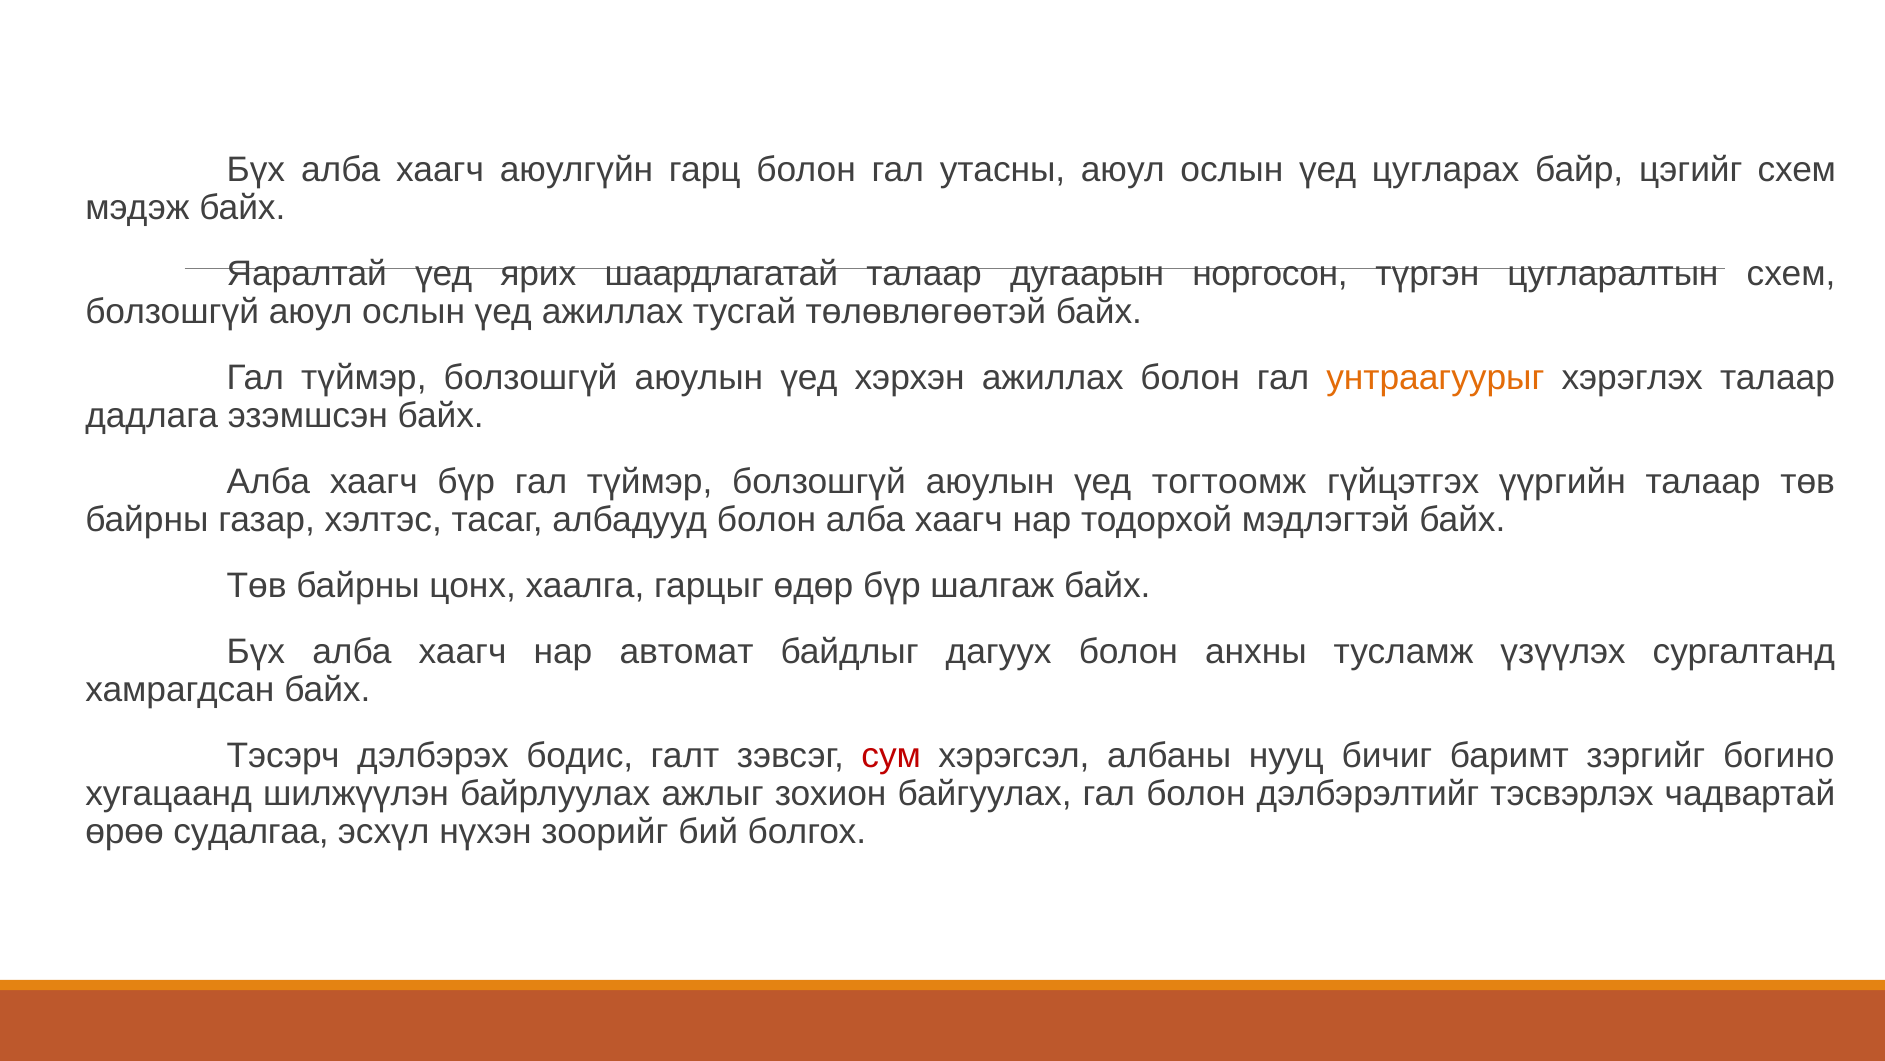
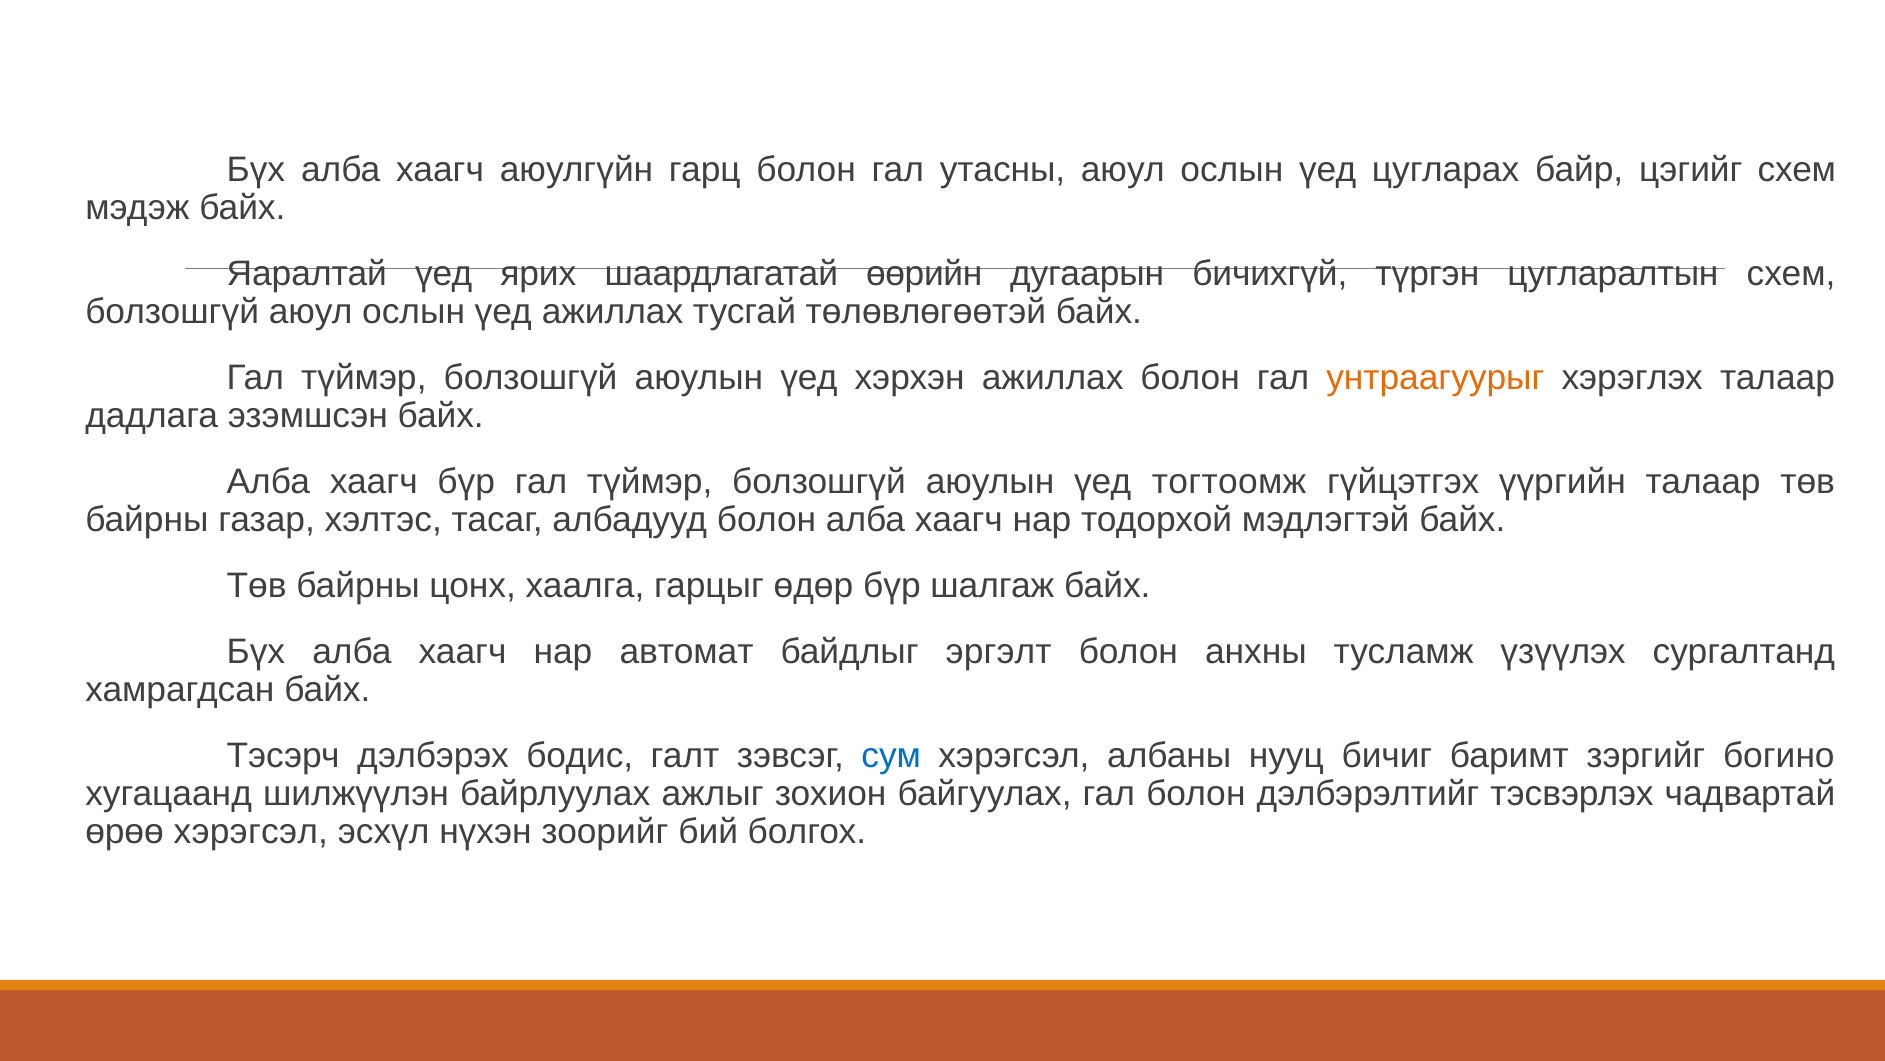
шаардлагатай талаар: талаар -> өөрийн
норгосон: норгосон -> бичихгүй
дагуух: дагуух -> эргэлт
сум colour: red -> blue
өрөө судалгаа: судалгаа -> хэрэгсэл
